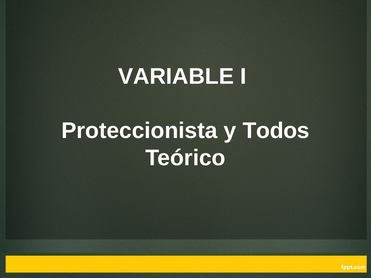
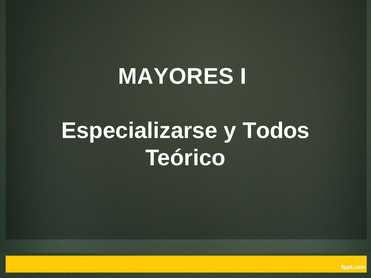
VARIABLE: VARIABLE -> MAYORES
Proteccionista: Proteccionista -> Especializarse
